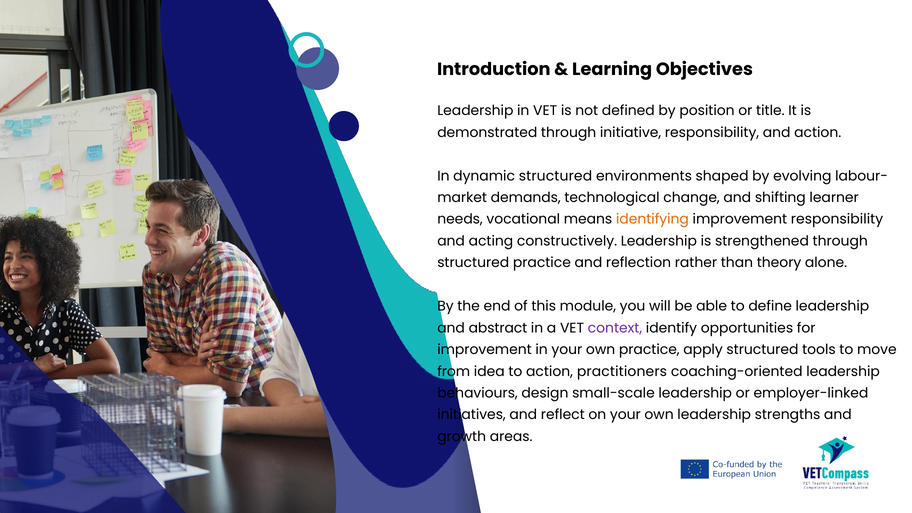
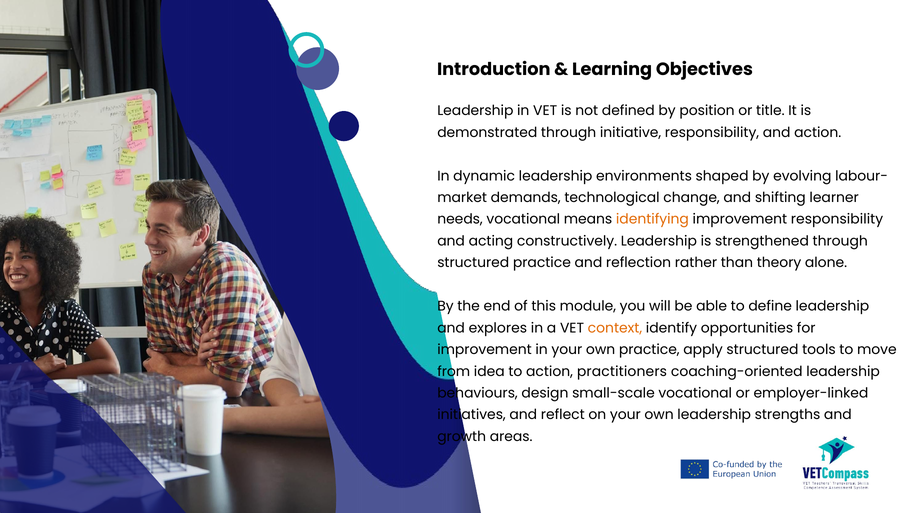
dynamic structured: structured -> leadership
abstract: abstract -> explores
context colour: purple -> orange
small-scale leadership: leadership -> vocational
